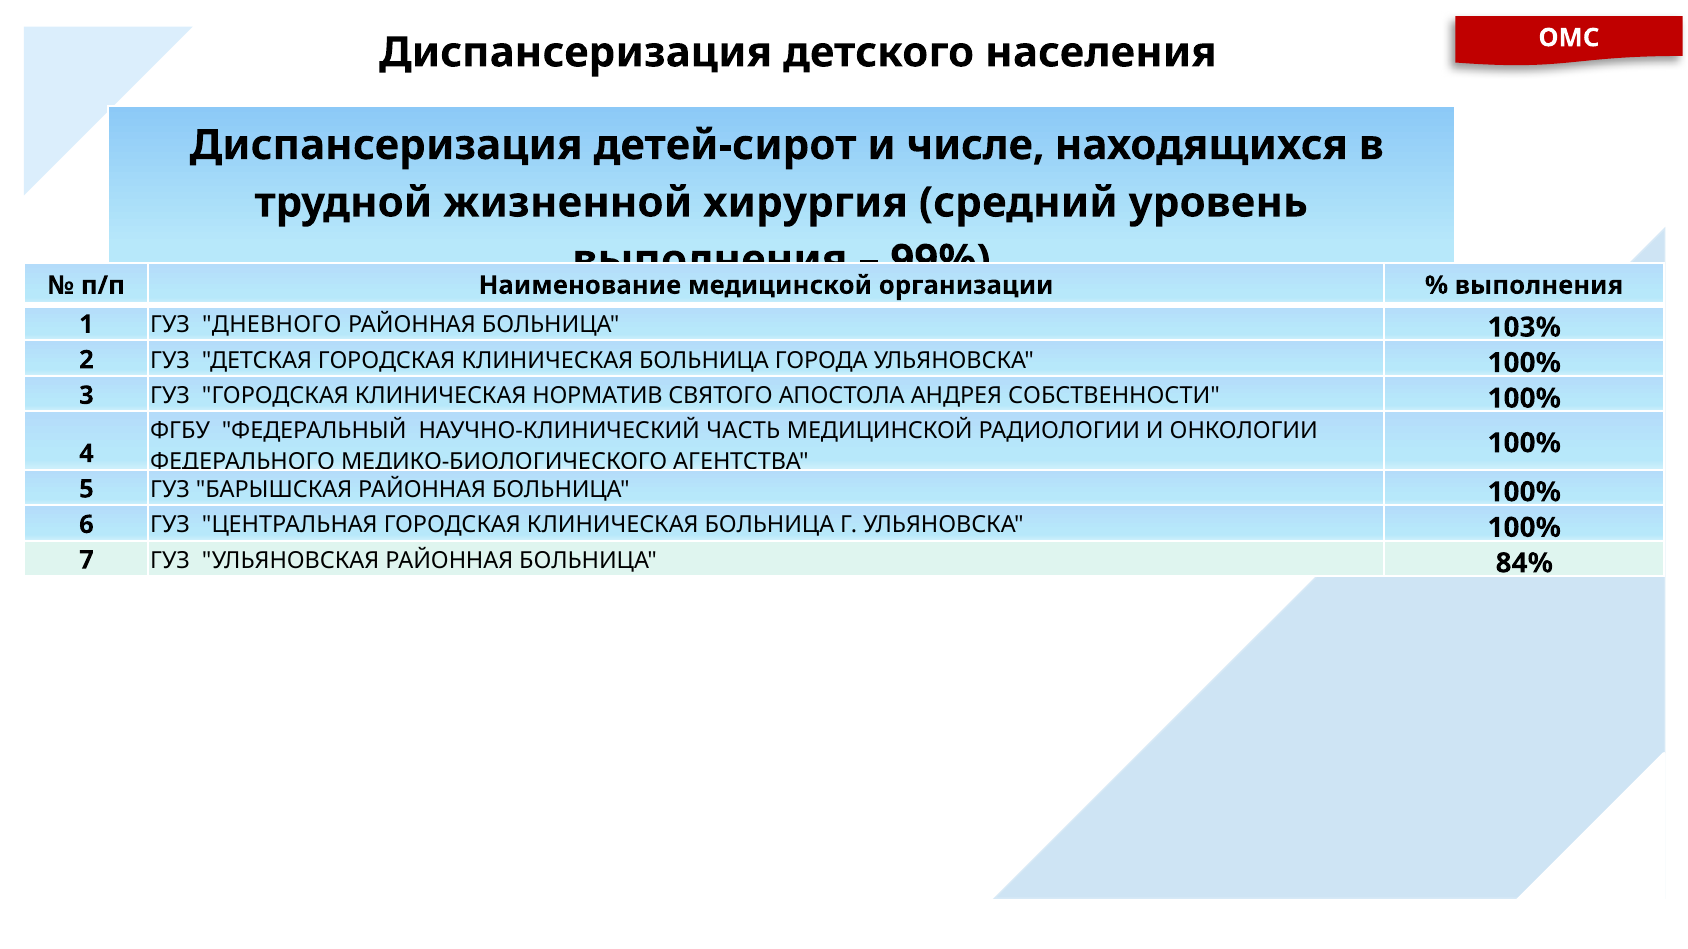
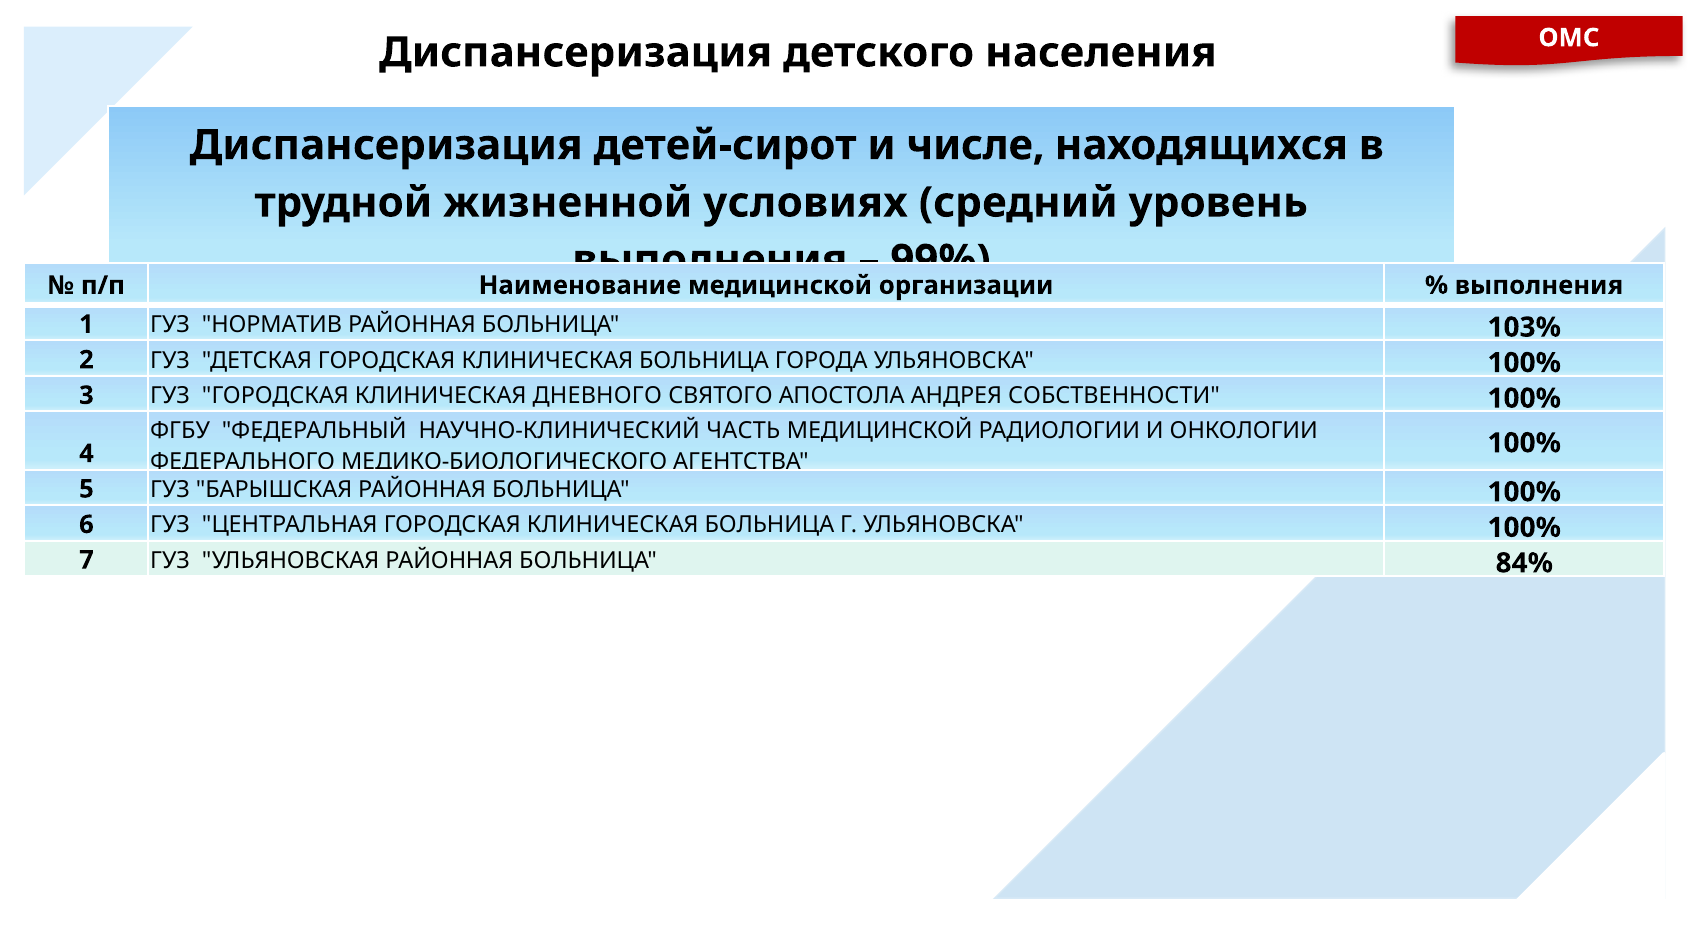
хирургия: хирургия -> условиях
ДНЕВНОГО: ДНЕВНОГО -> НОРМАТИВ
НОРМАТИВ: НОРМАТИВ -> ДНЕВНОГО
